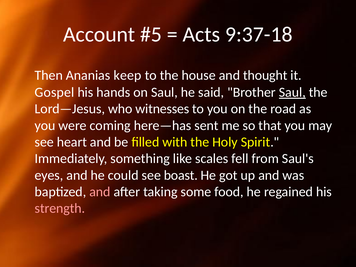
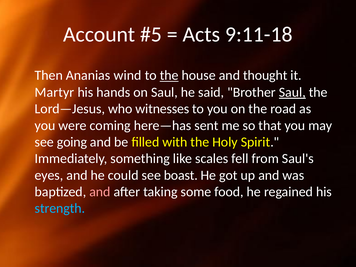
9:37-18: 9:37-18 -> 9:11-18
keep: keep -> wind
the at (169, 75) underline: none -> present
Gospel: Gospel -> Martyr
heart: heart -> going
strength colour: pink -> light blue
